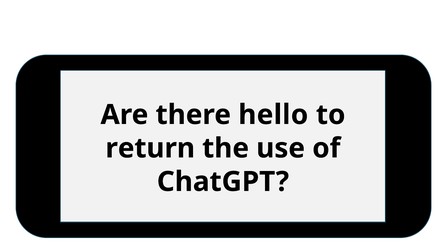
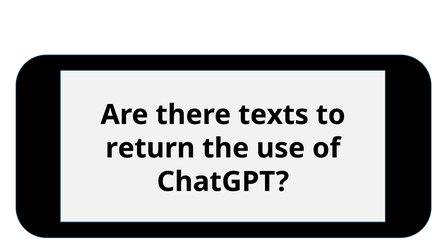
hello: hello -> texts
